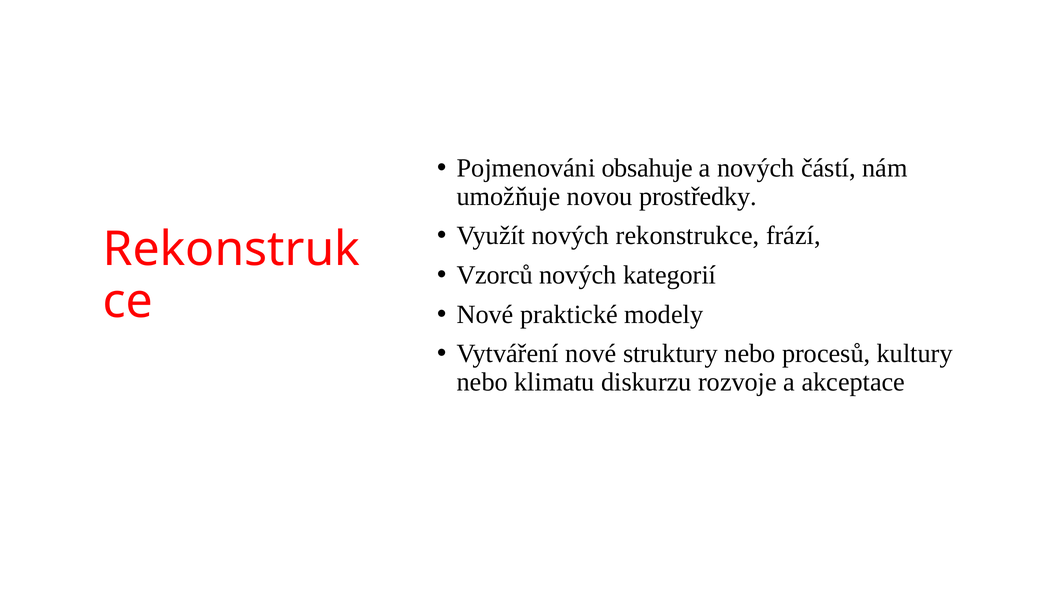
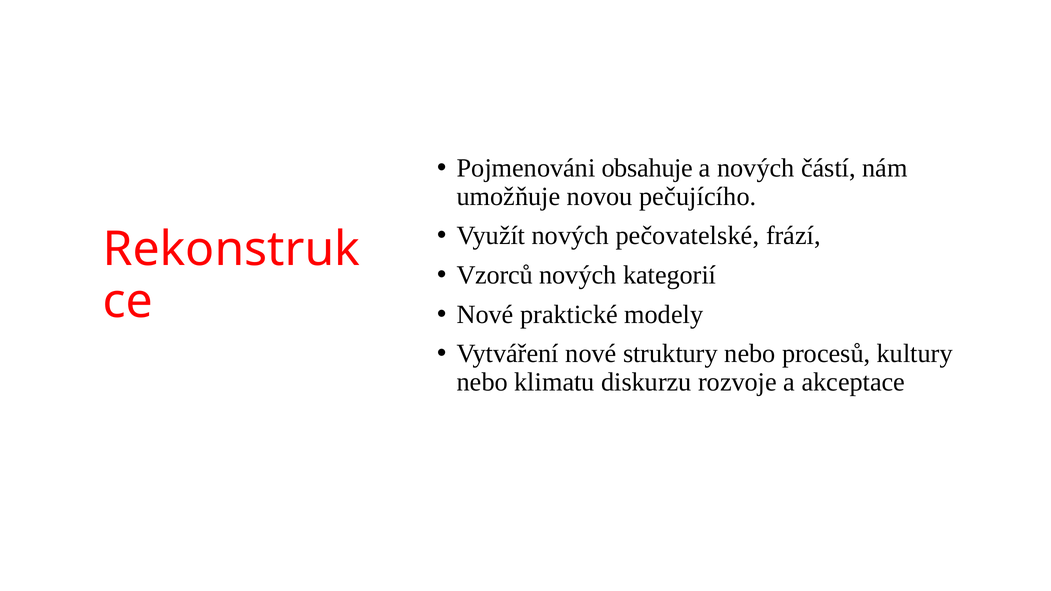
prostředky: prostředky -> pečujícího
rekonstrukce: rekonstrukce -> pečovatelské
